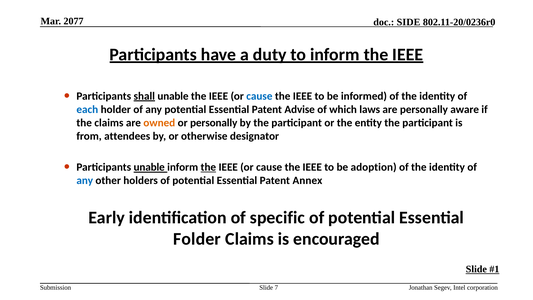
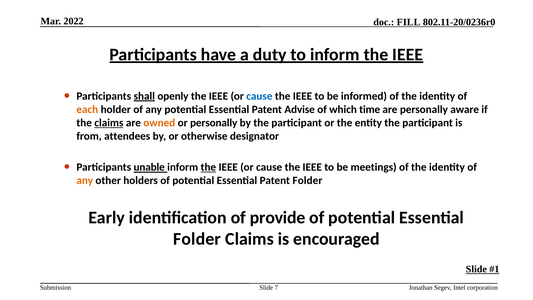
2077: 2077 -> 2022
SIDE: SIDE -> FILL
shall unable: unable -> openly
each colour: blue -> orange
laws: laws -> time
claims at (109, 123) underline: none -> present
adoption: adoption -> meetings
any at (85, 180) colour: blue -> orange
Patent Annex: Annex -> Folder
specific: specific -> provide
